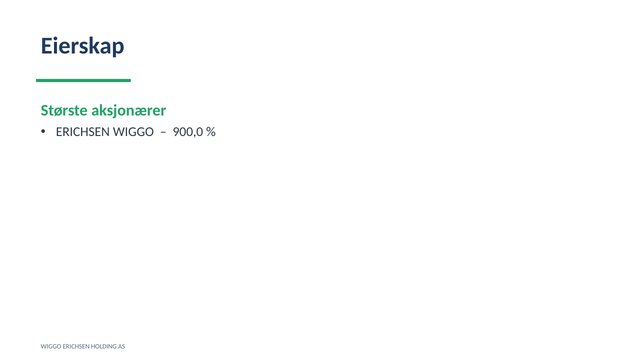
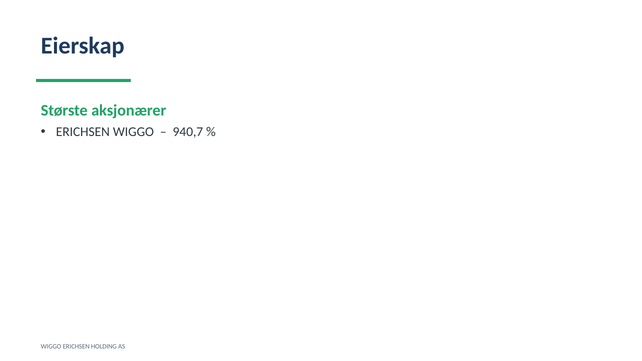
900,0: 900,0 -> 940,7
